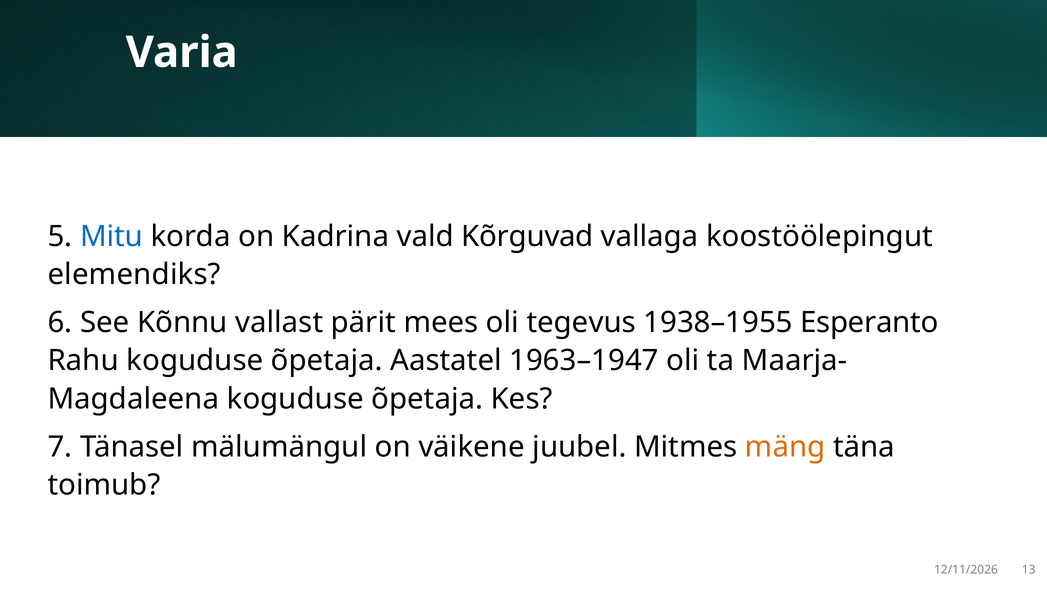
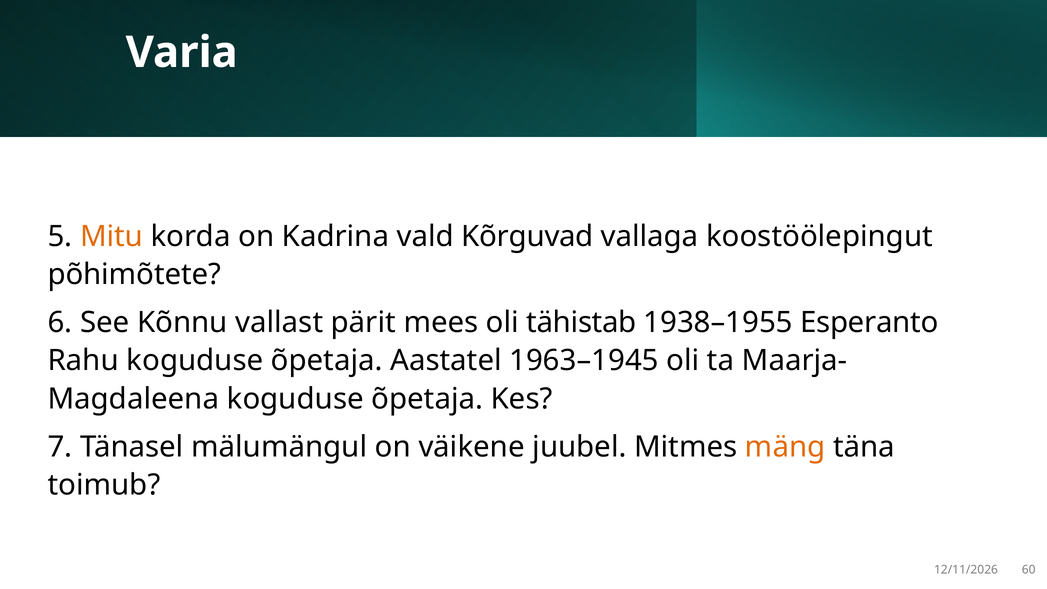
Mitu colour: blue -> orange
elemendiks: elemendiks -> põhimõtete
tegevus: tegevus -> tähistab
1963–1947: 1963–1947 -> 1963–1945
13: 13 -> 60
